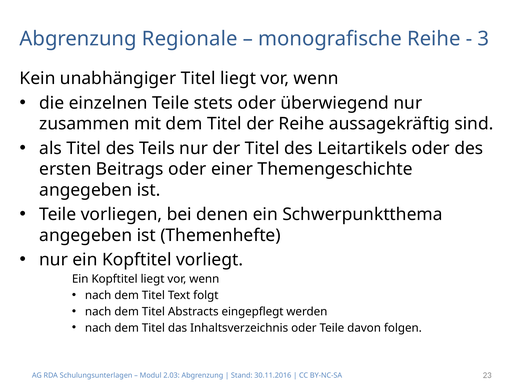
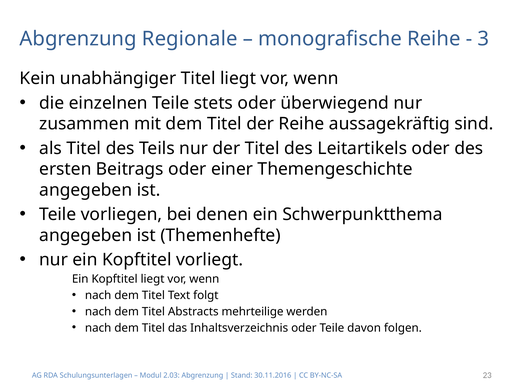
eingepflegt: eingepflegt -> mehrteilige
